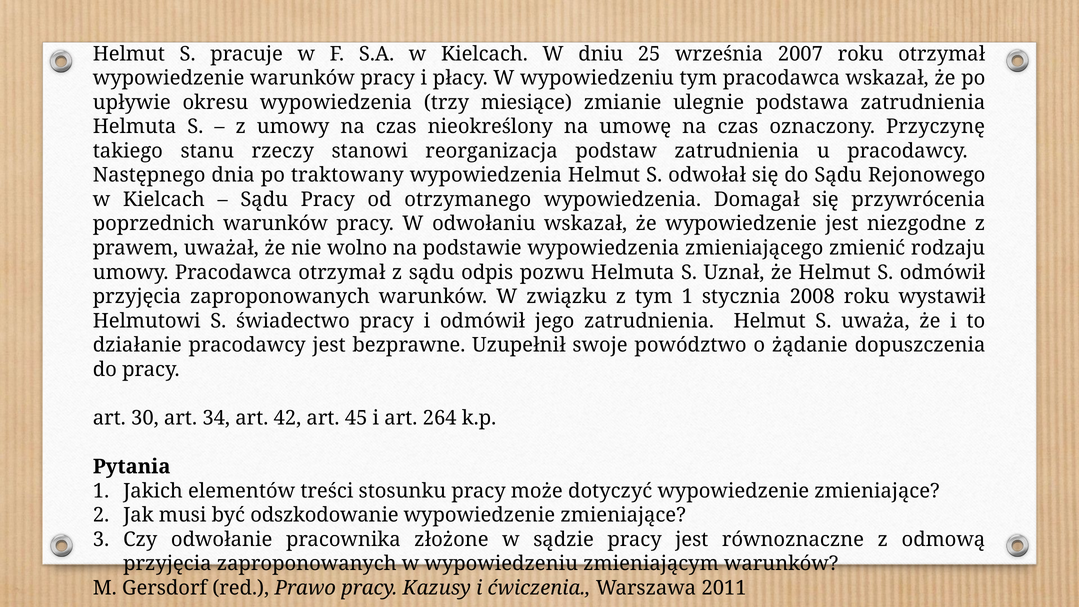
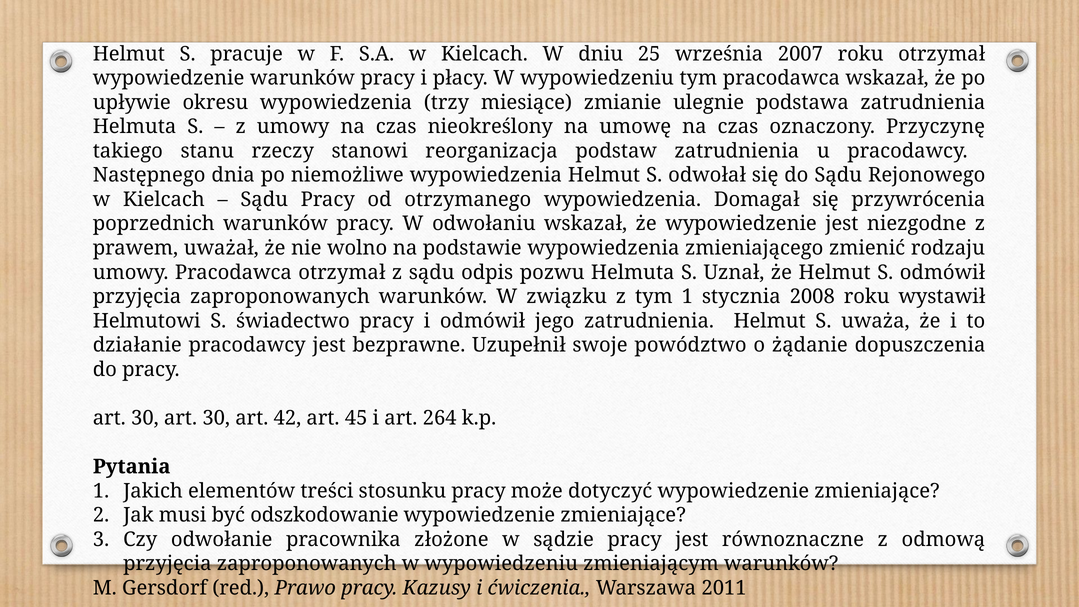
traktowany: traktowany -> niemożliwe
30 art 34: 34 -> 30
